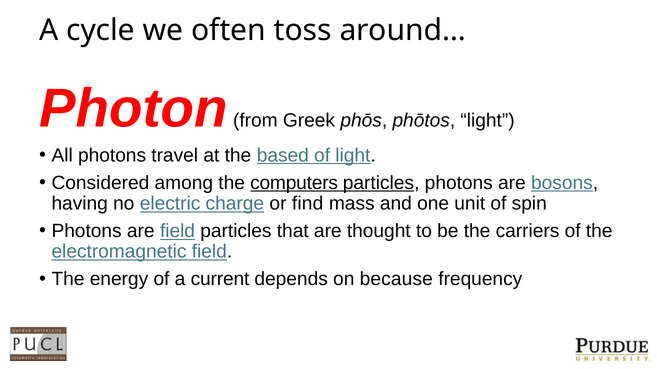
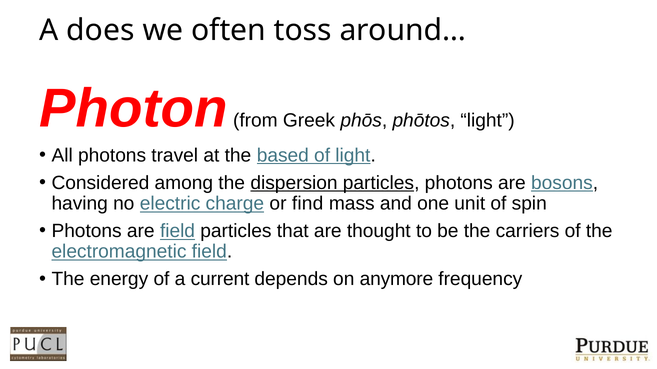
cycle: cycle -> does
computers: computers -> dispersion
because: because -> anymore
